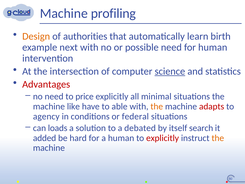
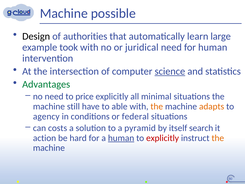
profiling: profiling -> possible
Design colour: orange -> black
birth: birth -> large
next: next -> took
possible: possible -> juridical
Advantages colour: red -> green
like: like -> still
adapts colour: red -> orange
loads: loads -> costs
debated: debated -> pyramid
added: added -> action
human at (121, 138) underline: none -> present
